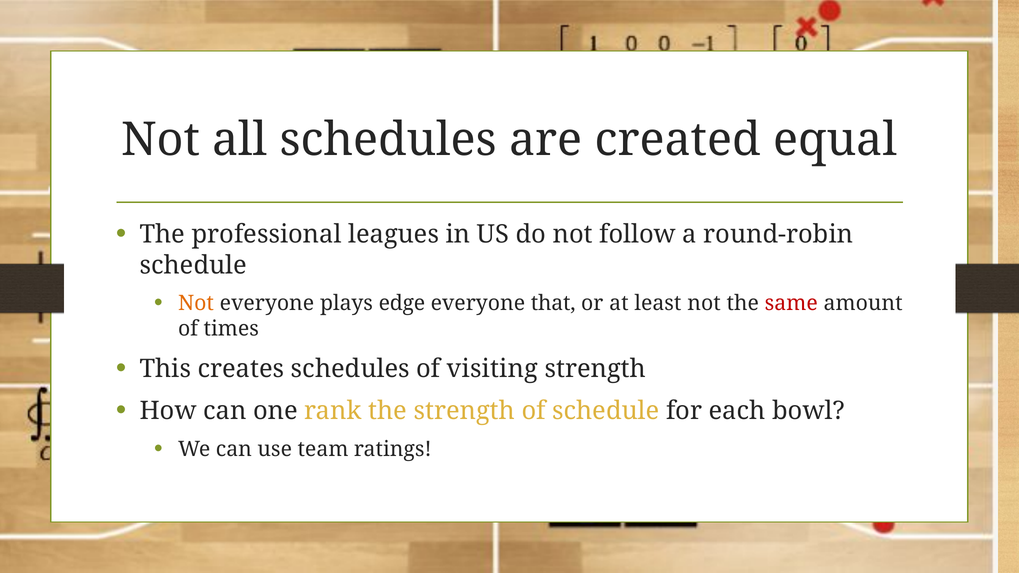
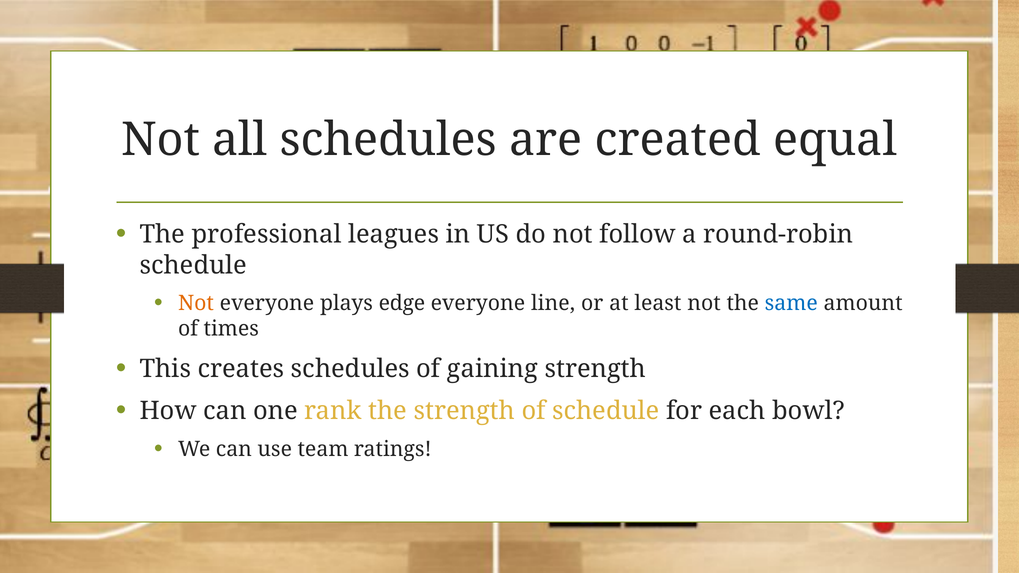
that: that -> line
same colour: red -> blue
visiting: visiting -> gaining
